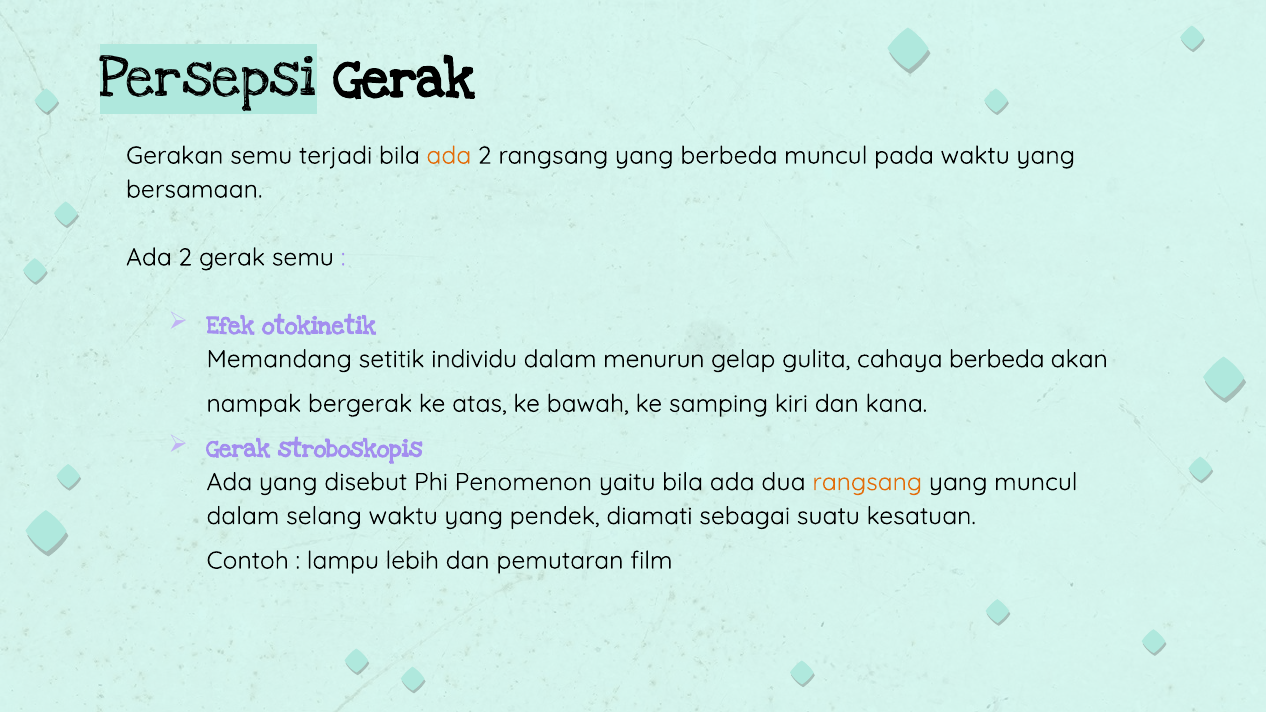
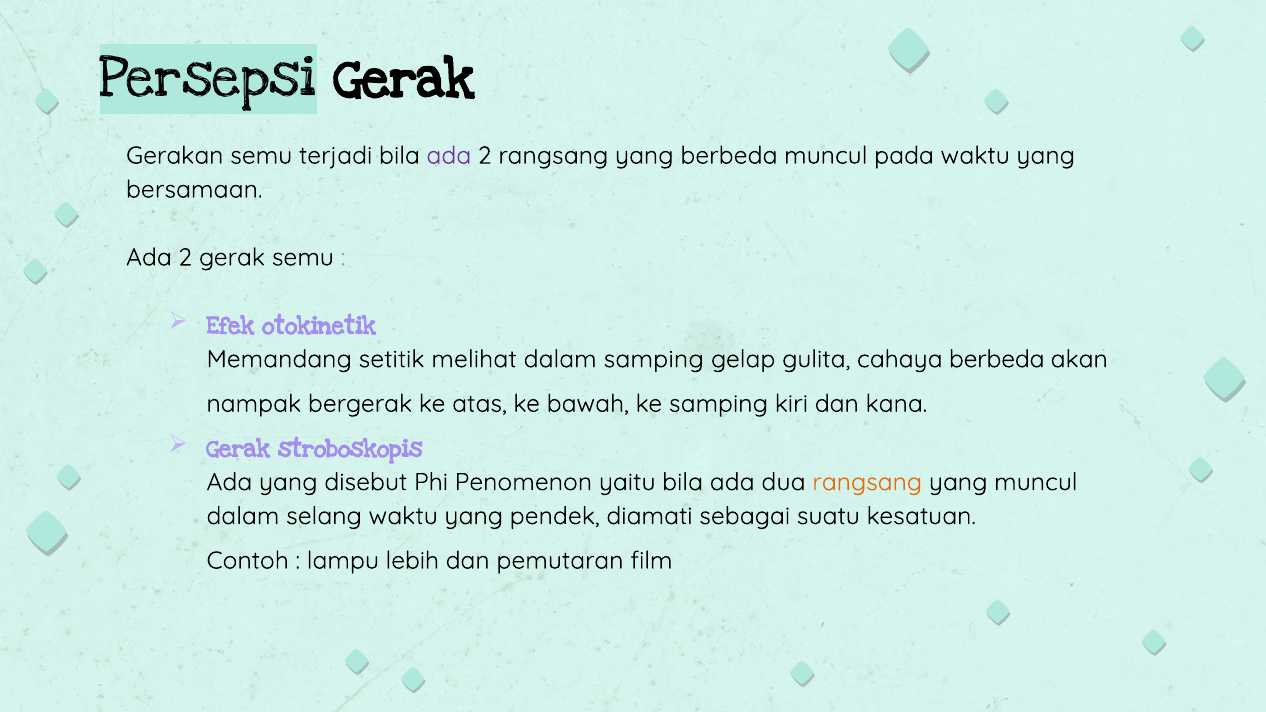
ada at (449, 156) colour: orange -> purple
individu: individu -> melihat
dalam menurun: menurun -> samping
